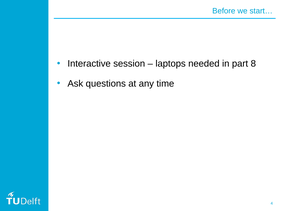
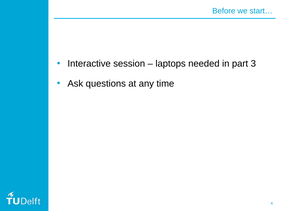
8: 8 -> 3
